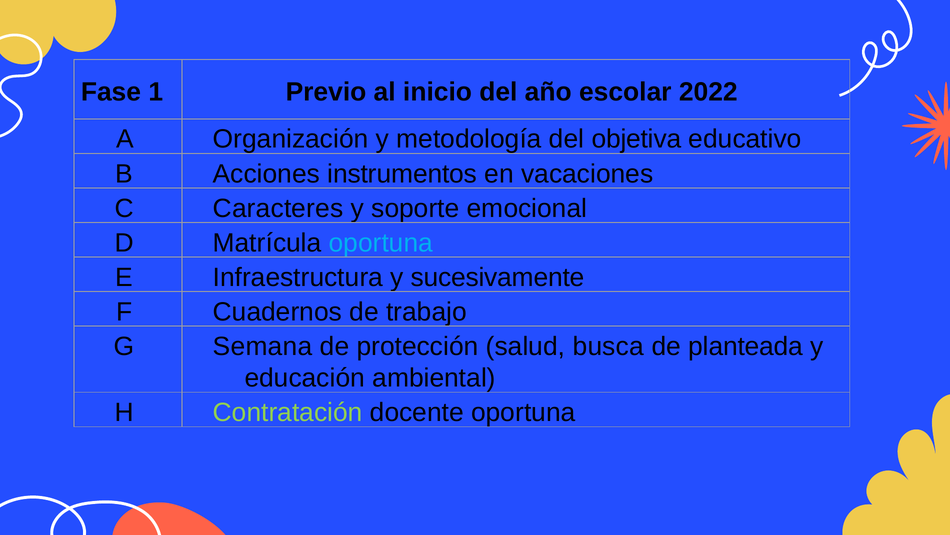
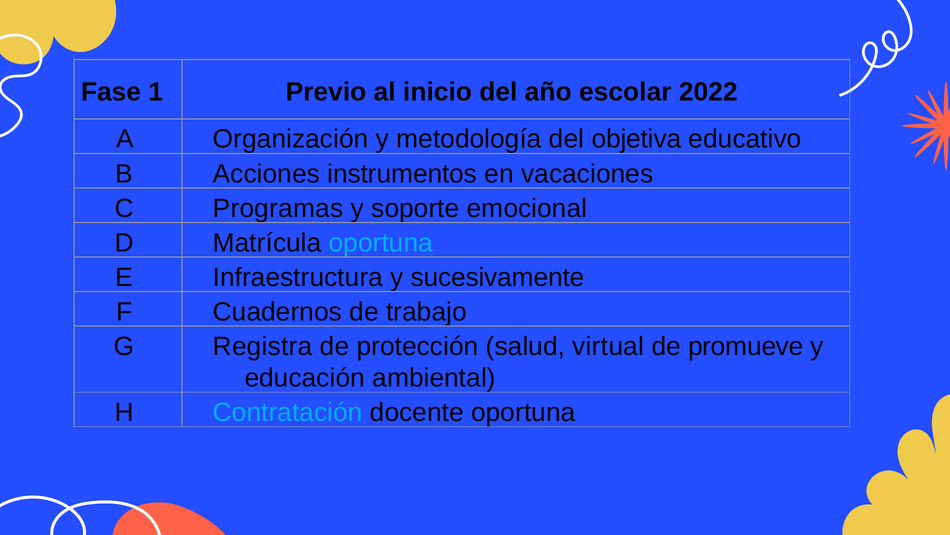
Caracteres: Caracteres -> Programas
Semana: Semana -> Registra
busca: busca -> virtual
planteada: planteada -> promueve
Contratación colour: light green -> light blue
